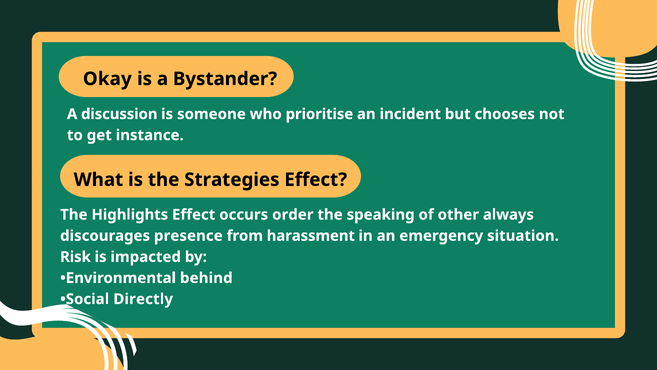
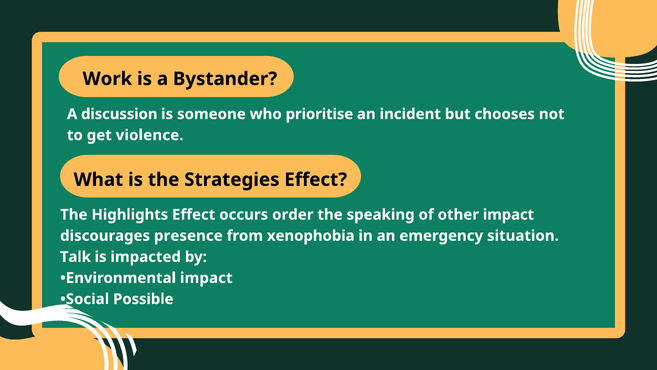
Okay: Okay -> Work
instance: instance -> violence
other always: always -> impact
harassment: harassment -> xenophobia
Risk: Risk -> Talk
Environmental behind: behind -> impact
Directly: Directly -> Possible
